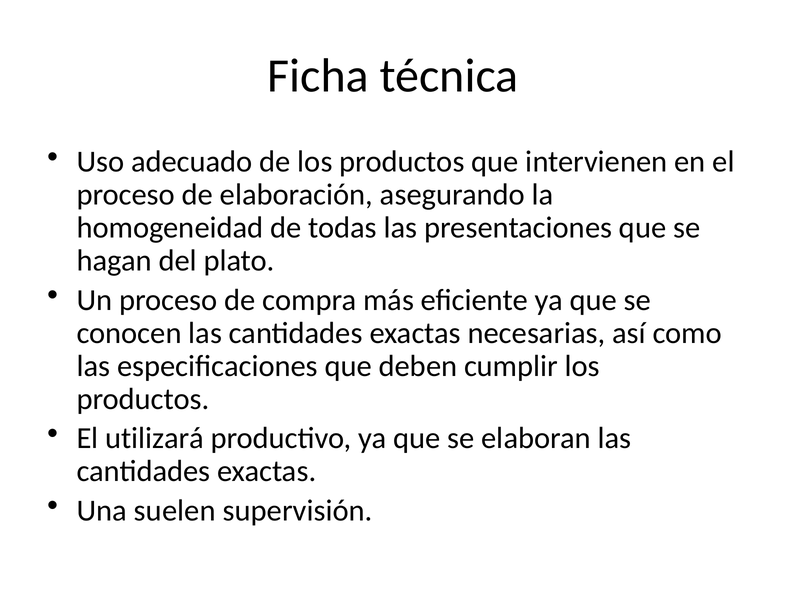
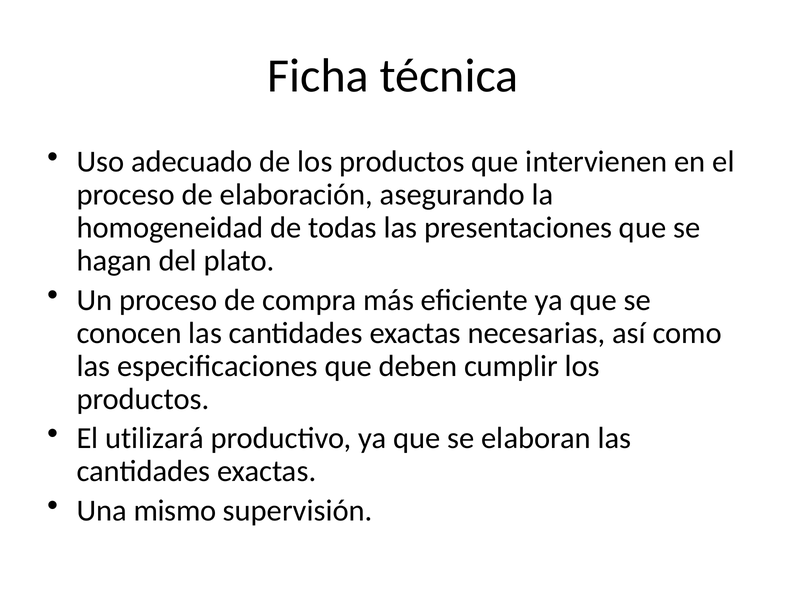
suelen: suelen -> mismo
